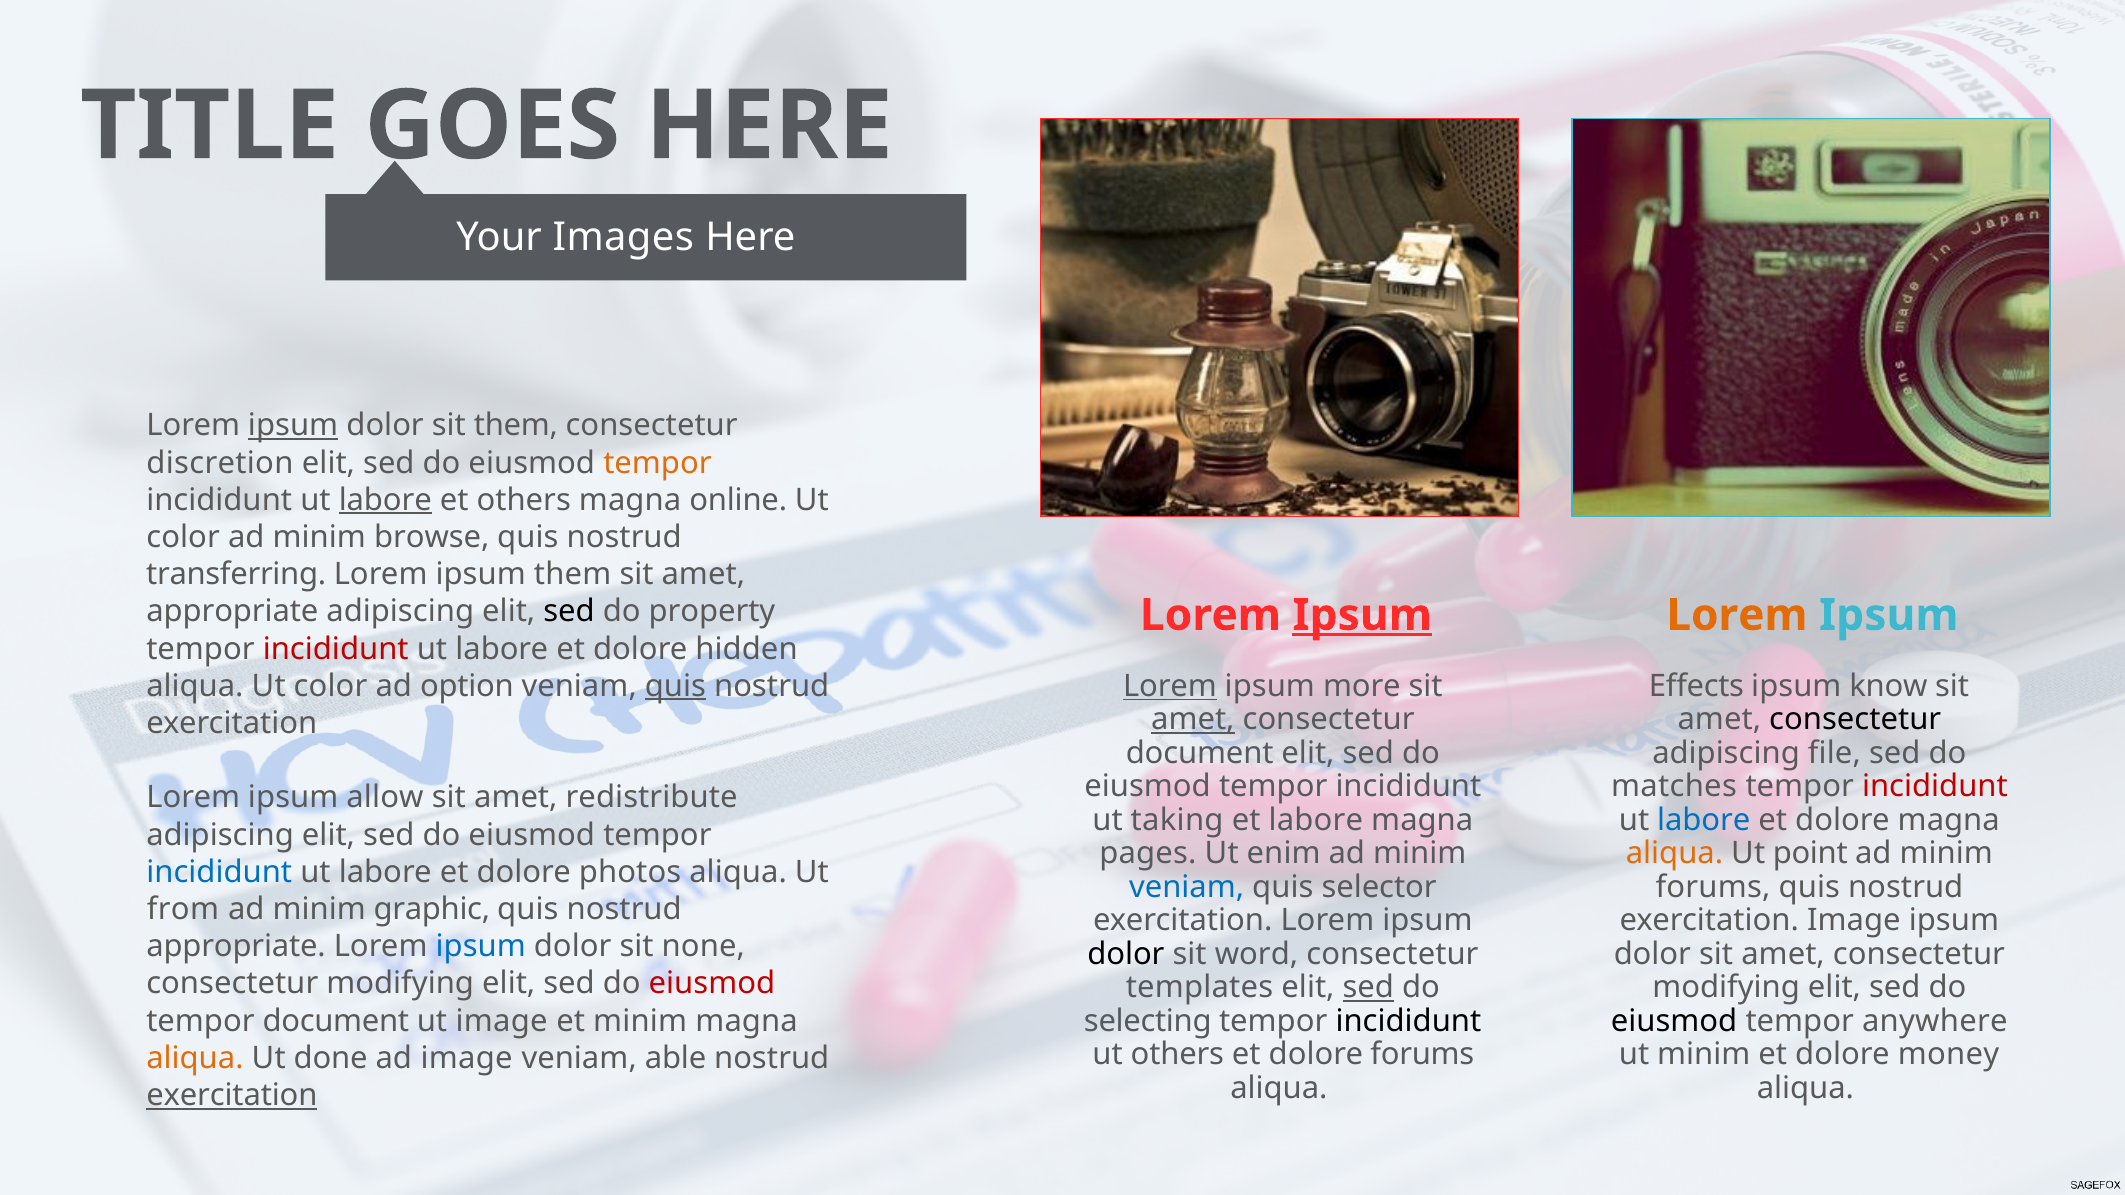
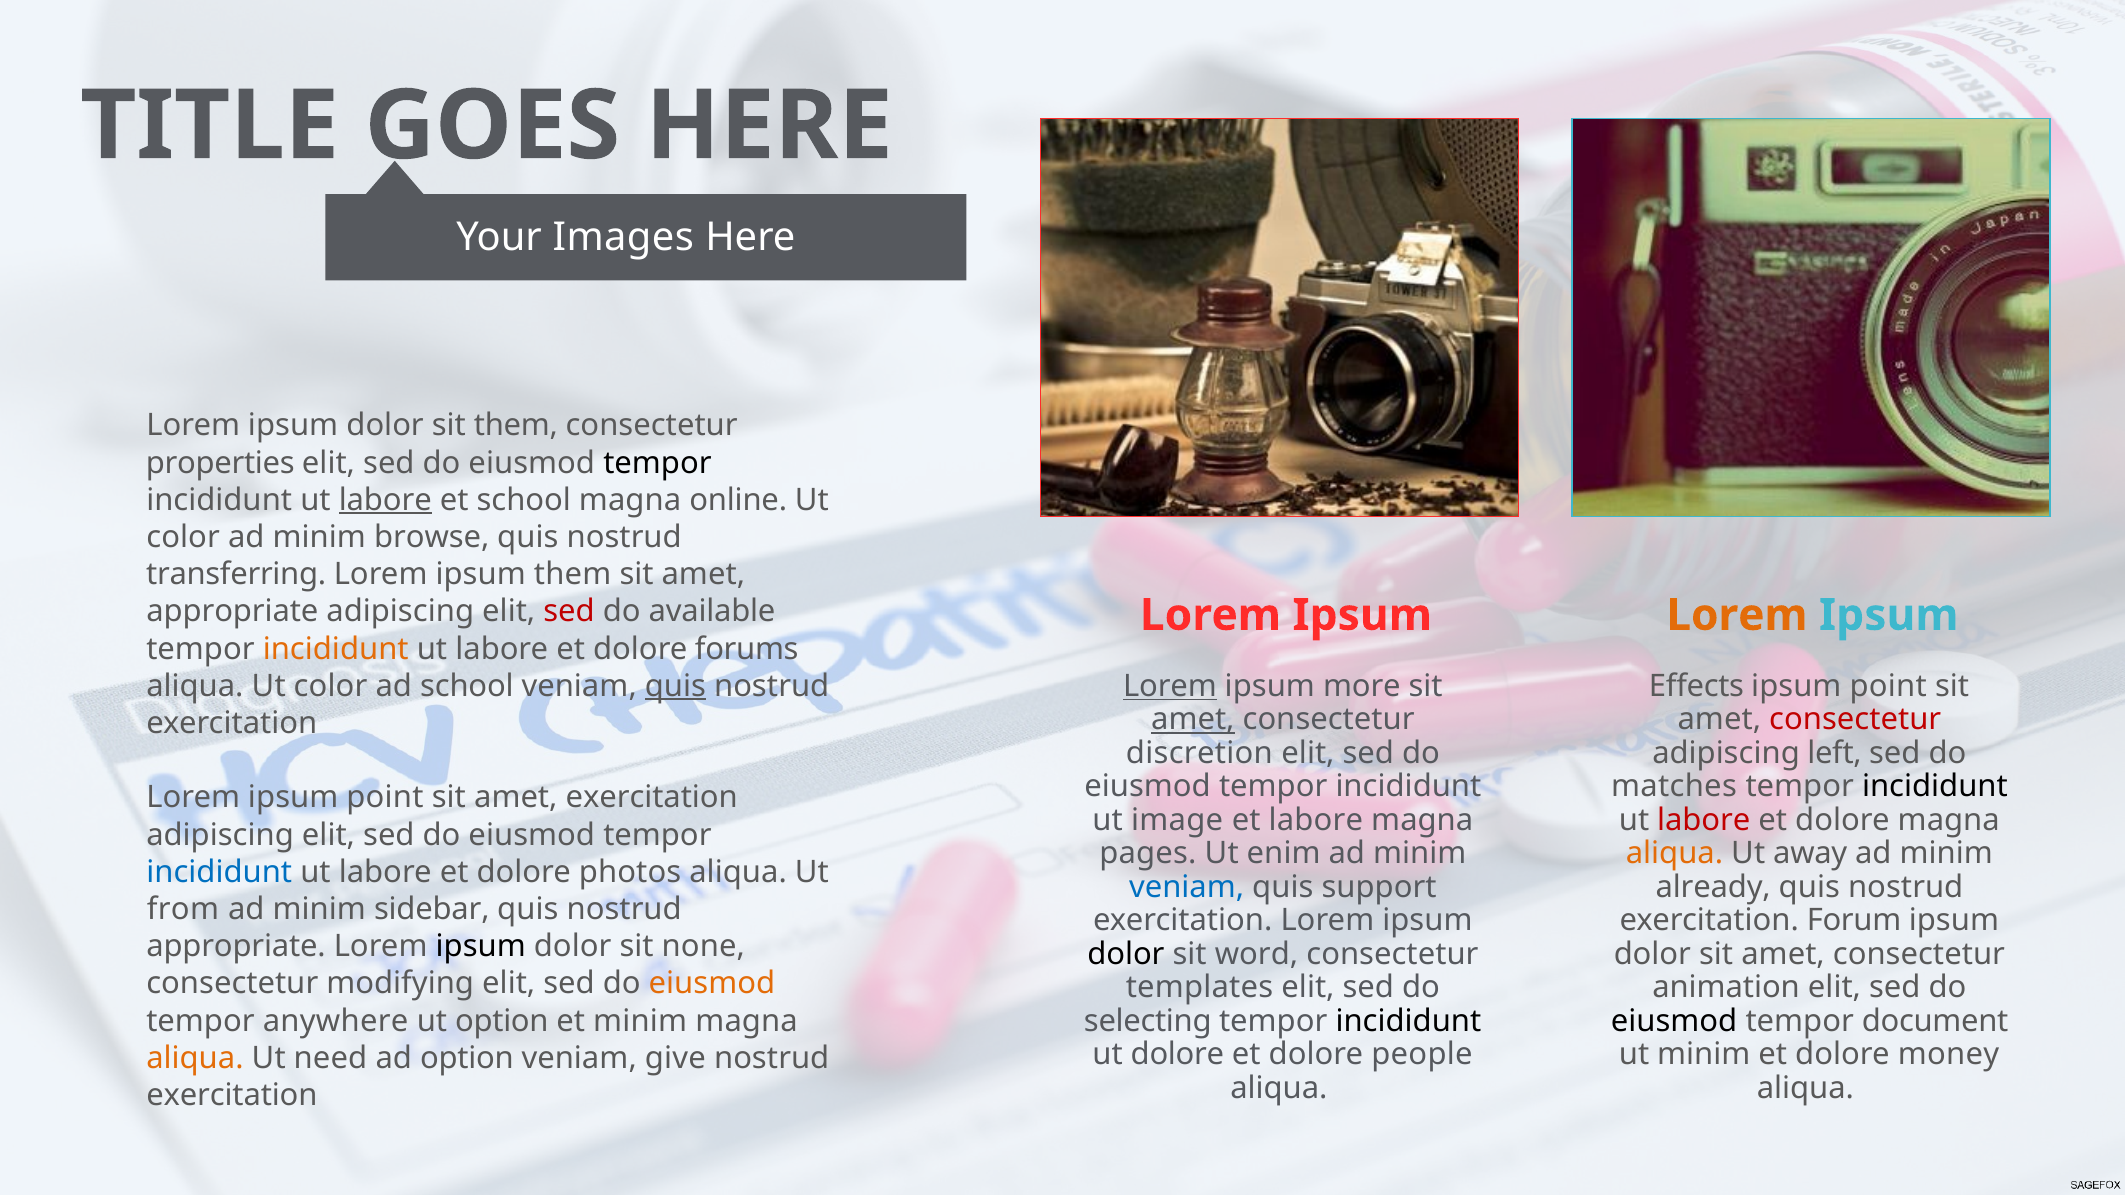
ipsum at (293, 426) underline: present -> none
discretion: discretion -> properties
tempor at (657, 463) colour: orange -> black
et others: others -> school
sed at (569, 612) colour: black -> red
property: property -> available
Ipsum at (1362, 615) underline: present -> none
incididunt at (336, 649) colour: red -> orange
hidden: hidden -> forums
ad option: option -> school
know at (1888, 686): know -> point
consectetur at (1855, 720) colour: black -> red
document at (1200, 753): document -> discretion
file: file -> left
incididunt at (1935, 787) colour: red -> black
Lorem ipsum allow: allow -> point
amet redistribute: redistribute -> exercitation
taking: taking -> image
labore at (1704, 820) colour: blue -> red
point: point -> away
selector: selector -> support
forums at (1713, 887): forums -> already
graphic: graphic -> sidebar
exercitation Image: Image -> Forum
ipsum at (481, 947) colour: blue -> black
eiusmod at (712, 984) colour: red -> orange
sed at (1368, 988) underline: present -> none
modifying at (1726, 988): modifying -> animation
tempor document: document -> anywhere
ut image: image -> option
anywhere: anywhere -> document
ut others: others -> dolore
dolore forums: forums -> people
done: done -> need
ad image: image -> option
able: able -> give
exercitation at (232, 1096) underline: present -> none
